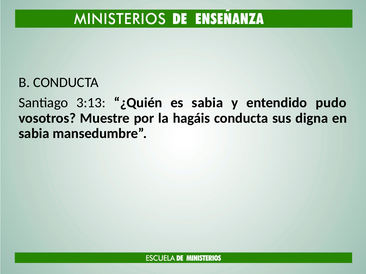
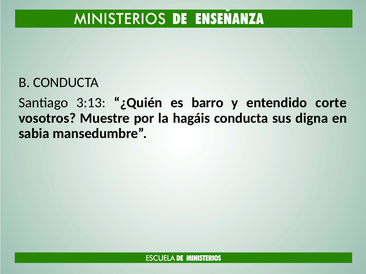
es sabia: sabia -> barro
pudo: pudo -> corte
